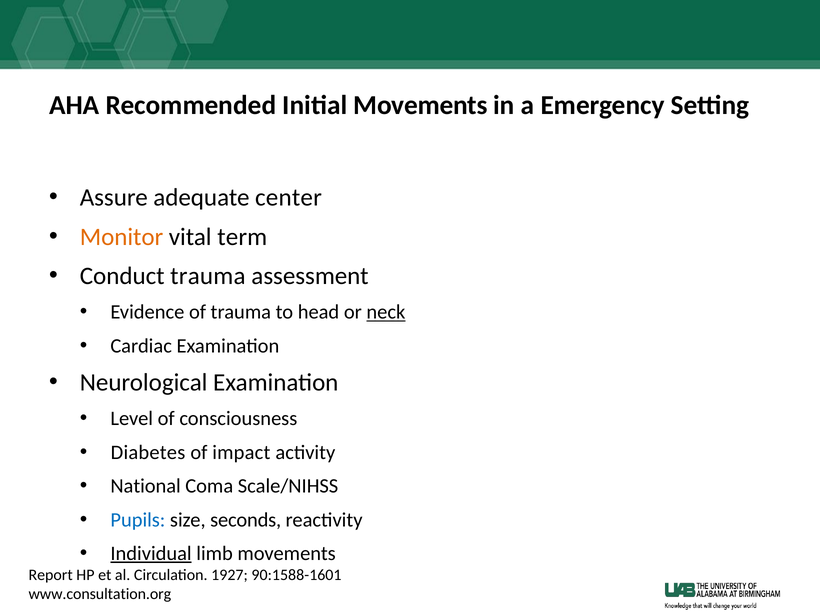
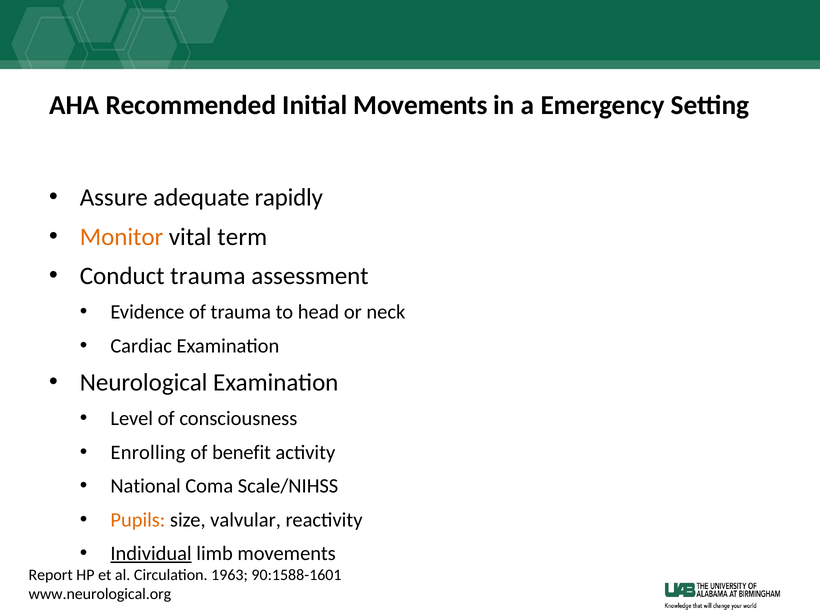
center: center -> rapidly
neck underline: present -> none
Diabetes: Diabetes -> Enrolling
impact: impact -> benefit
Pupils colour: blue -> orange
seconds: seconds -> valvular
1927: 1927 -> 1963
www.consultation.org: www.consultation.org -> www.neurological.org
